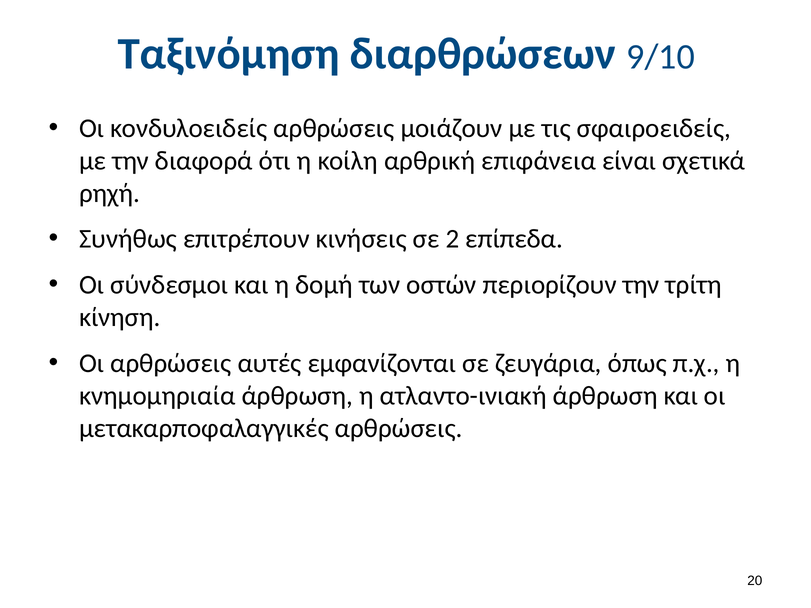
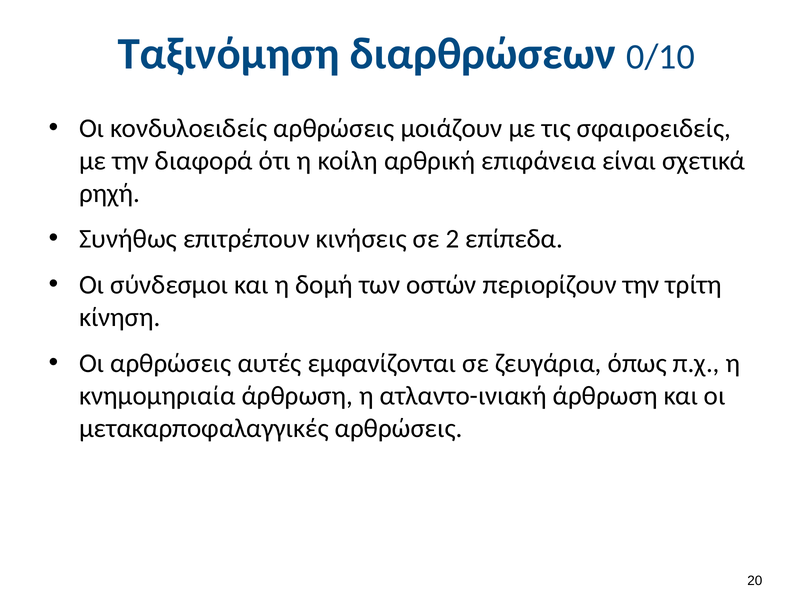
9/10: 9/10 -> 0/10
